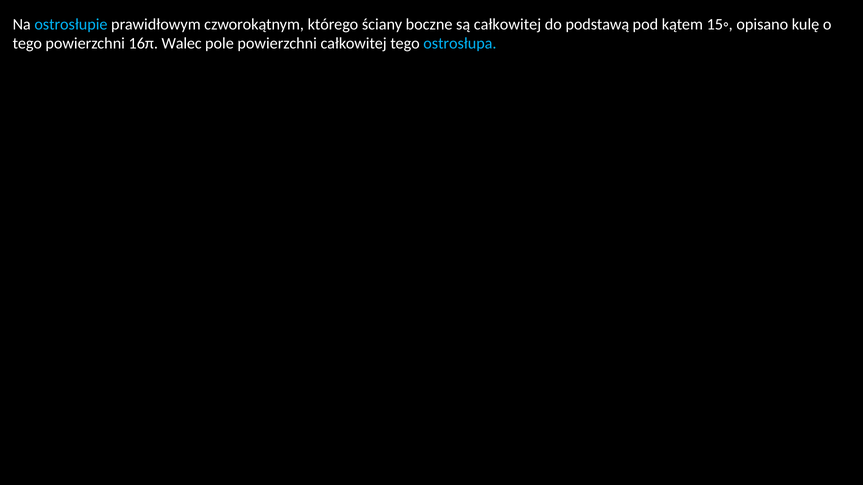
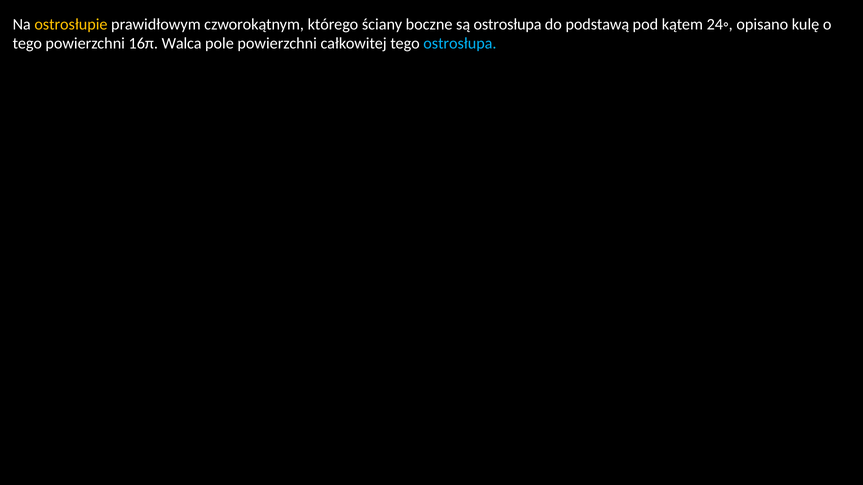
ostrosłupie colour: light blue -> yellow
są całkowitej: całkowitej -> ostrosłupa
15◦: 15◦ -> 24◦
Walec: Walec -> Walca
